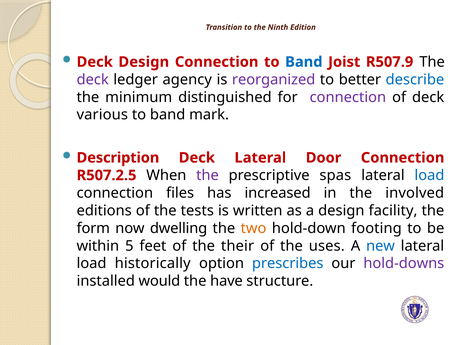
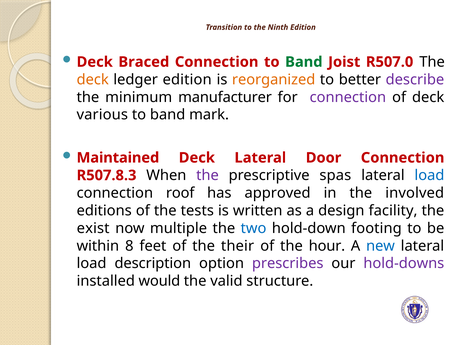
Deck Design: Design -> Braced
Band at (304, 62) colour: blue -> green
R507.9: R507.9 -> R507.0
deck at (93, 80) colour: purple -> orange
ledger agency: agency -> edition
reorganized colour: purple -> orange
describe colour: blue -> purple
distinguished: distinguished -> manufacturer
Description: Description -> Maintained
R507.2.5: R507.2.5 -> R507.8.3
files: files -> roof
increased: increased -> approved
form: form -> exist
dwelling: dwelling -> multiple
two colour: orange -> blue
5: 5 -> 8
uses: uses -> hour
historically: historically -> description
prescribes colour: blue -> purple
have: have -> valid
